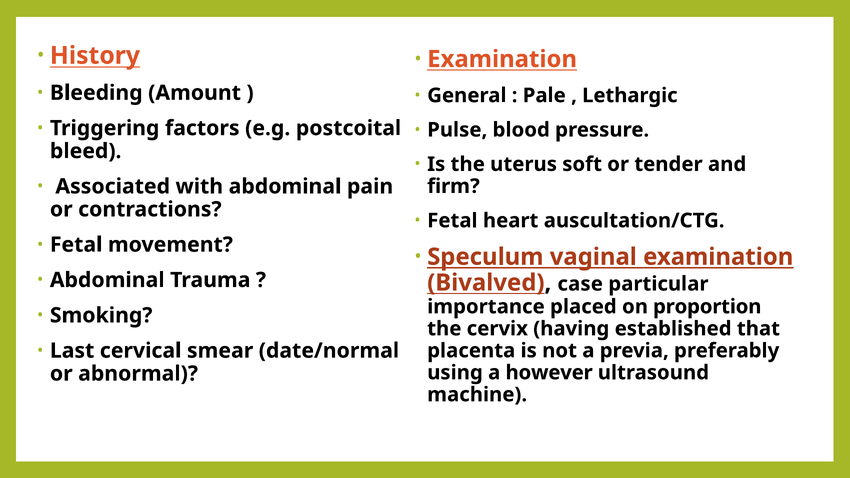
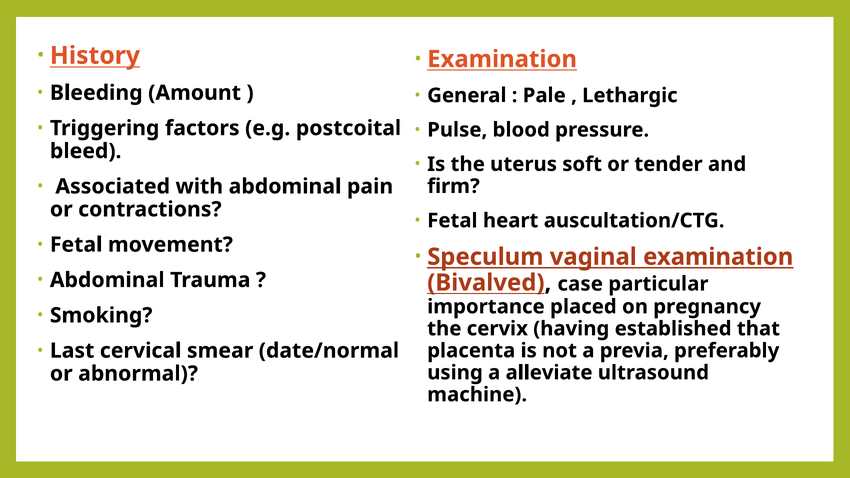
proportion: proportion -> pregnancy
however: however -> alleviate
